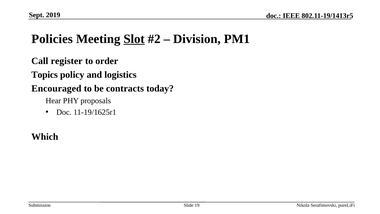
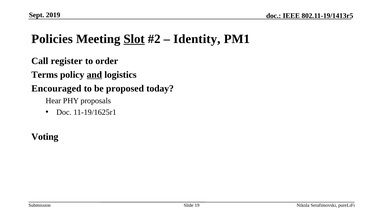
Division: Division -> Identity
Topics: Topics -> Terms
and underline: none -> present
contracts: contracts -> proposed
Which: Which -> Voting
